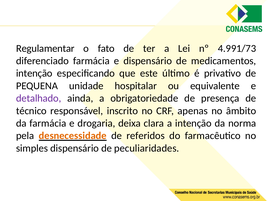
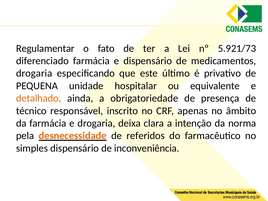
4.991/73: 4.991/73 -> 5.921/73
intenção at (34, 73): intenção -> drogaria
detalhado colour: purple -> orange
peculiaridades: peculiaridades -> inconveniência
